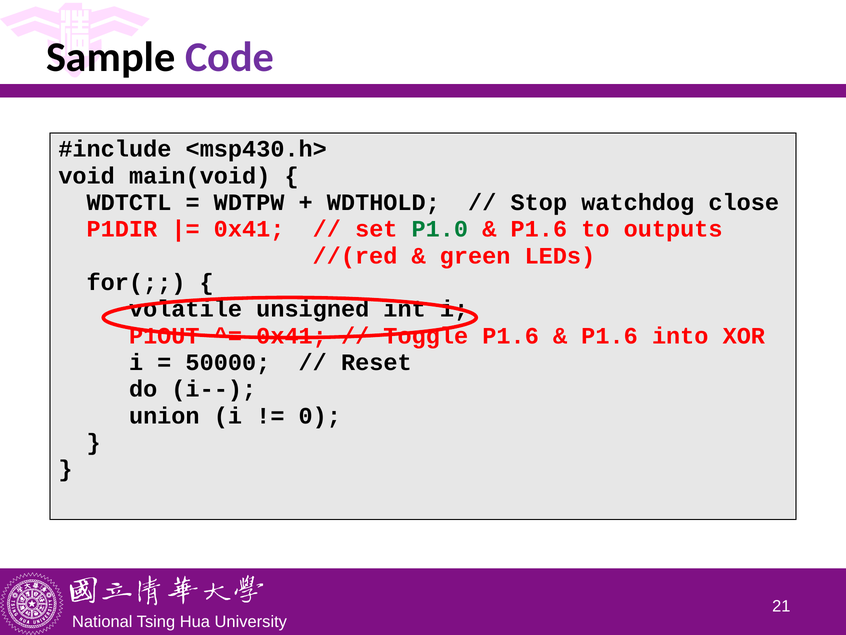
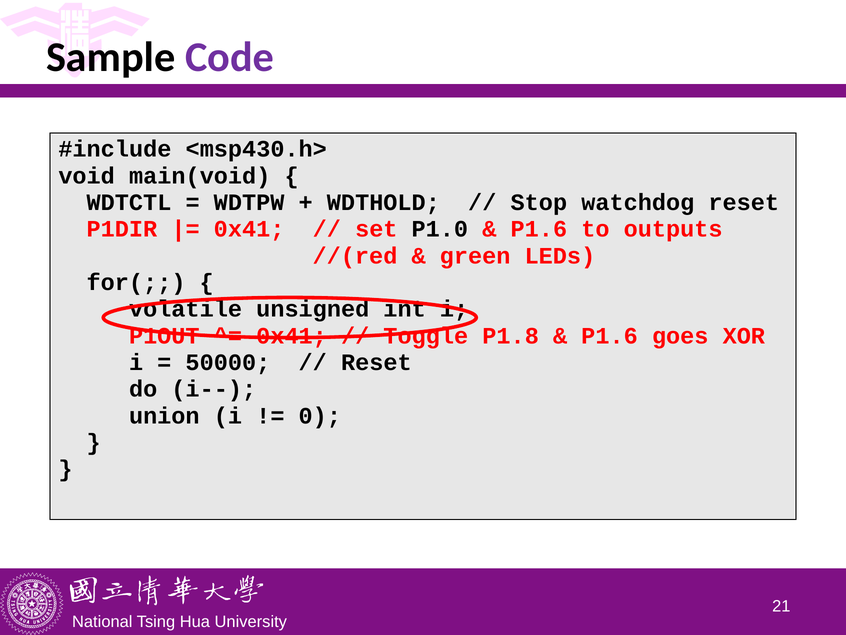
watchdog close: close -> reset
P1.0 colour: green -> black
P1.6 at (511, 336): P1.6 -> P1.8
into: into -> goes
